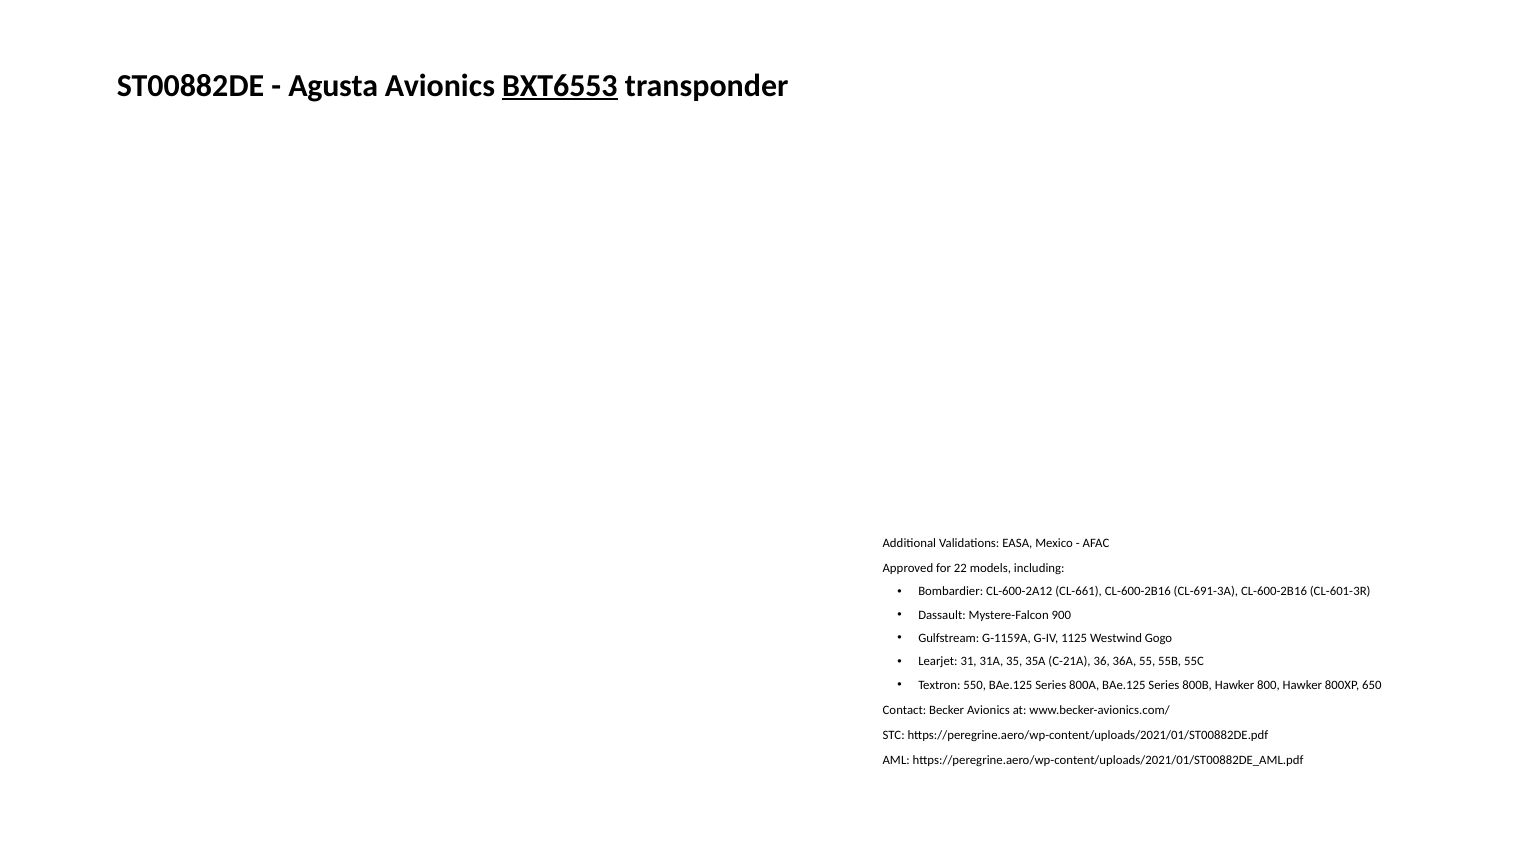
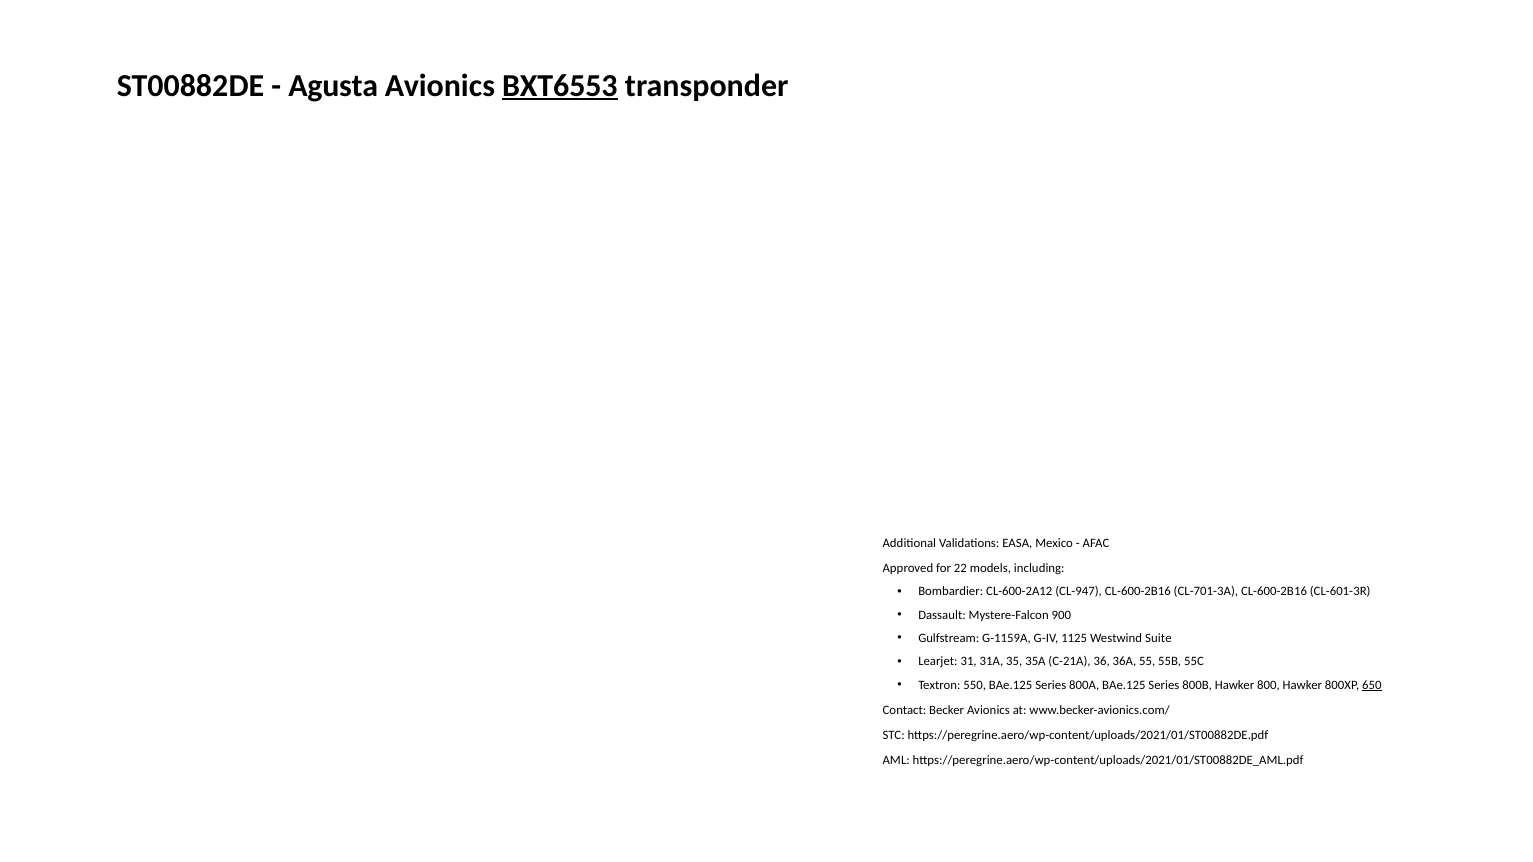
CL-661: CL-661 -> CL-947
CL-691-3A: CL-691-3A -> CL-701-3A
Gogo: Gogo -> Suite
650 underline: none -> present
